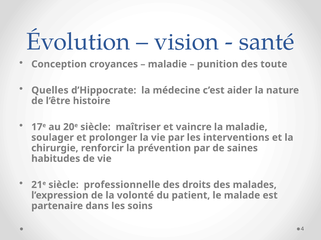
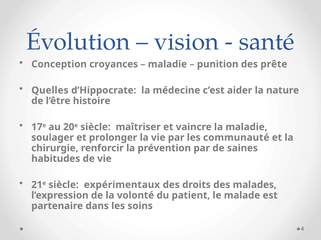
toute: toute -> prête
interventions: interventions -> communauté
professionnelle: professionnelle -> expérimentaux
